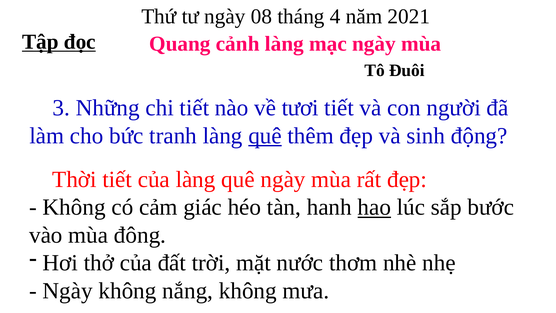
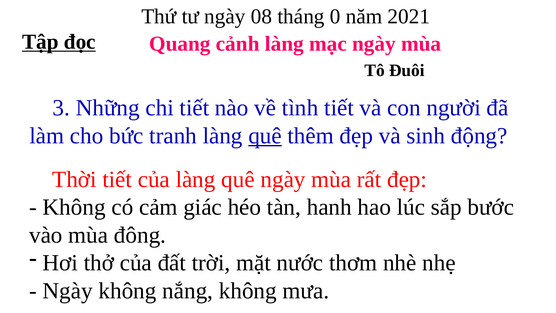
4: 4 -> 0
tươi: tươi -> tình
hao underline: present -> none
